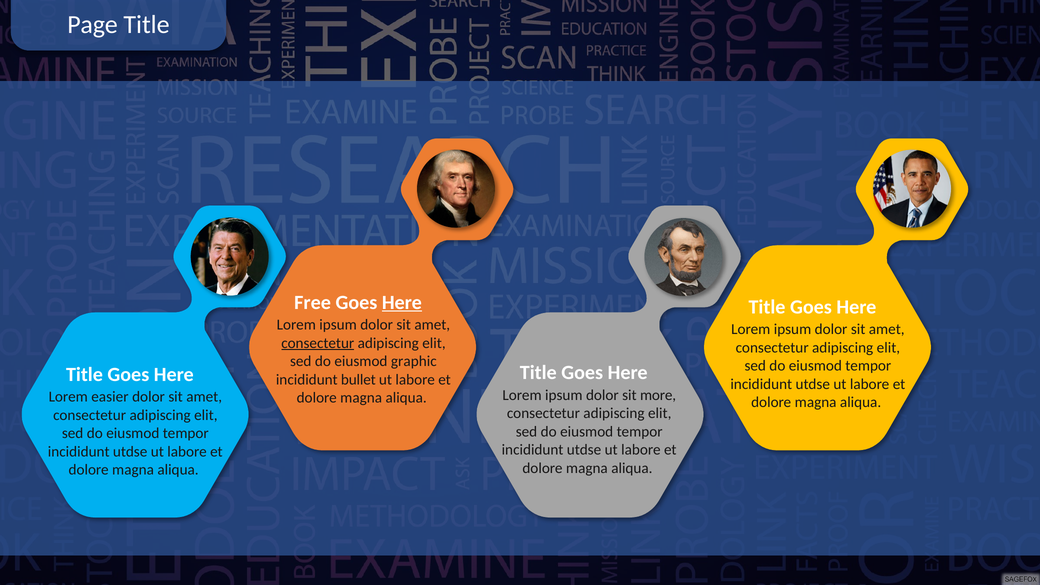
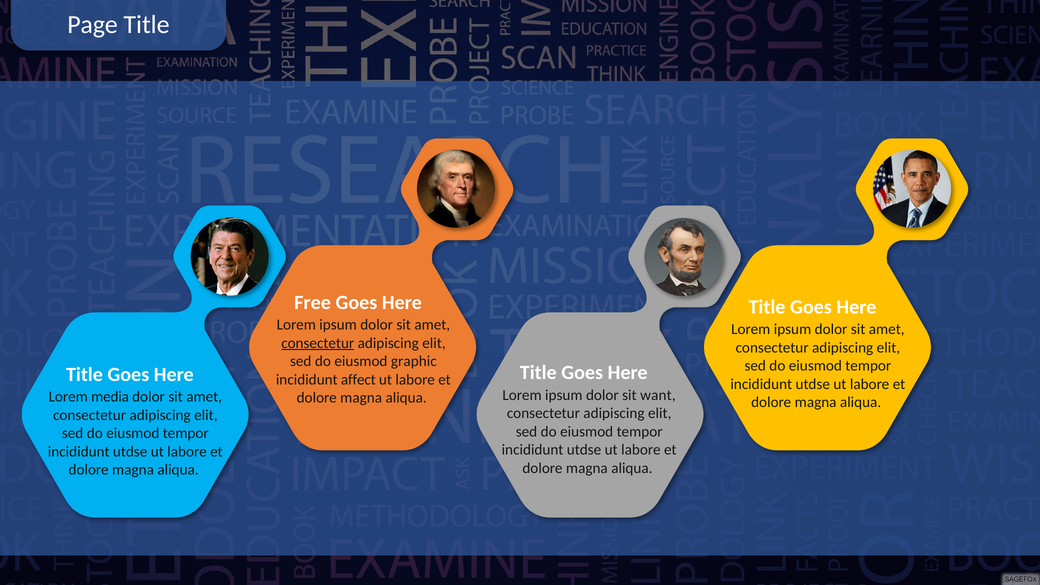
Here at (402, 302) underline: present -> none
bullet: bullet -> affect
more: more -> want
easier: easier -> media
